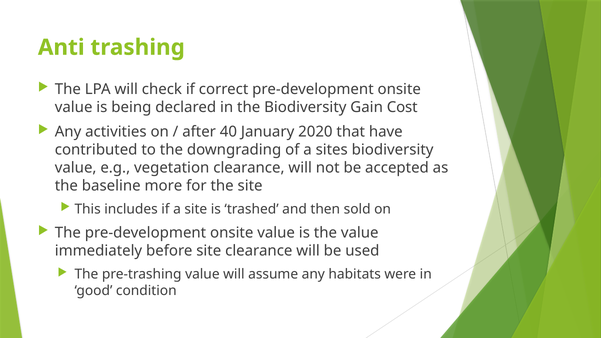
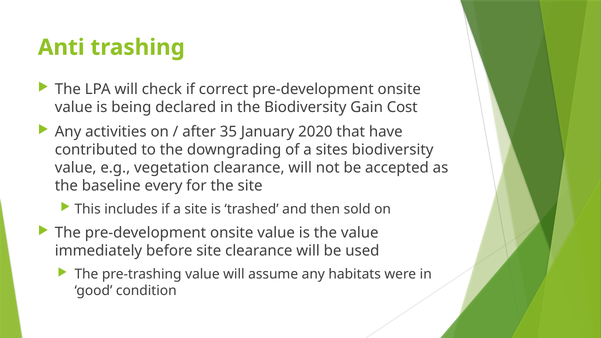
40: 40 -> 35
more: more -> every
